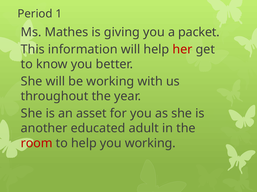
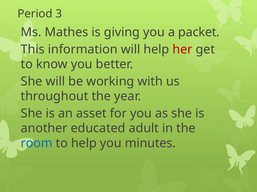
1: 1 -> 3
room colour: red -> blue
you working: working -> minutes
